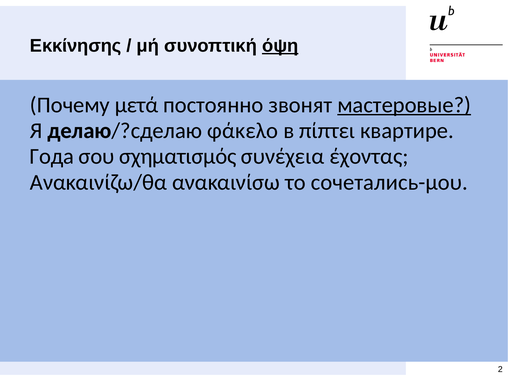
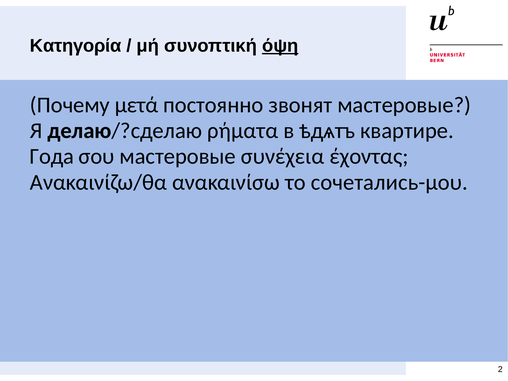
Εκκίνησης: Εκκίνησης -> Κατηγορία
мастеровые at (404, 105) underline: present -> none
φάκελο: φάκελο -> ρήματα
πίπτει: πίπτει -> ѣдѧтъ
σου σχηματισμός: σχηματισμός -> мастеровые
